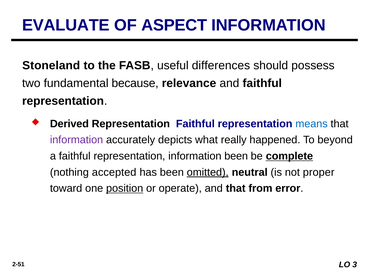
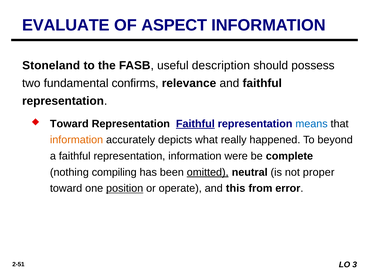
differences: differences -> description
because: because -> confirms
Derived at (69, 124): Derived -> Toward
Faithful at (195, 124) underline: none -> present
information at (77, 140) colour: purple -> orange
information been: been -> were
complete underline: present -> none
accepted: accepted -> compiling
and that: that -> this
